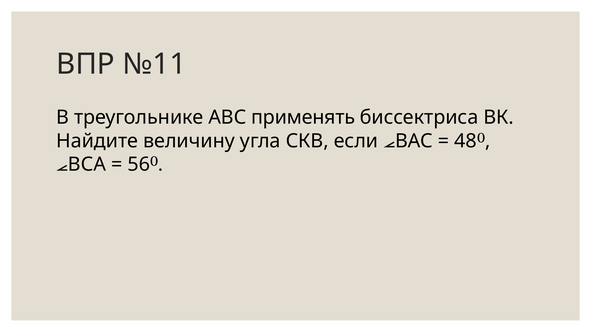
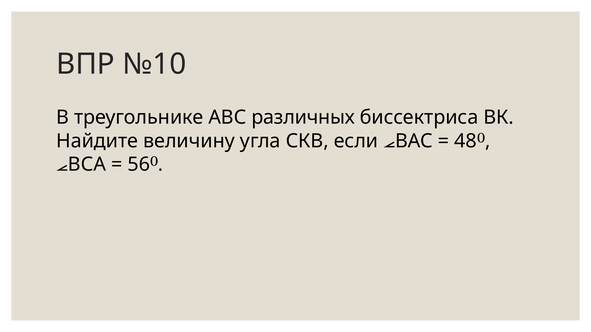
№11: №11 -> №10
применять: применять -> различных
